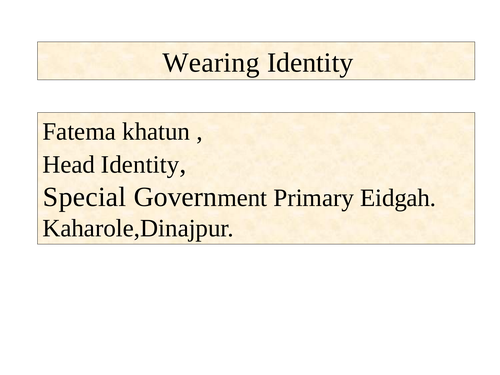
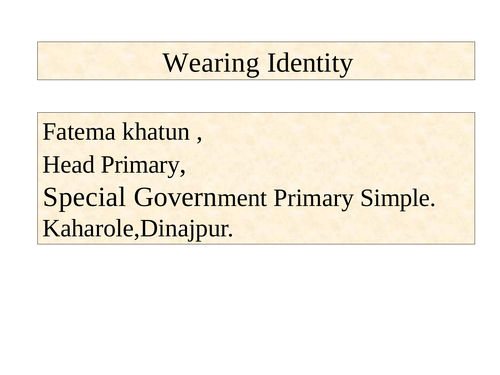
Head Identity: Identity -> Primary
Eidgah: Eidgah -> Simple
